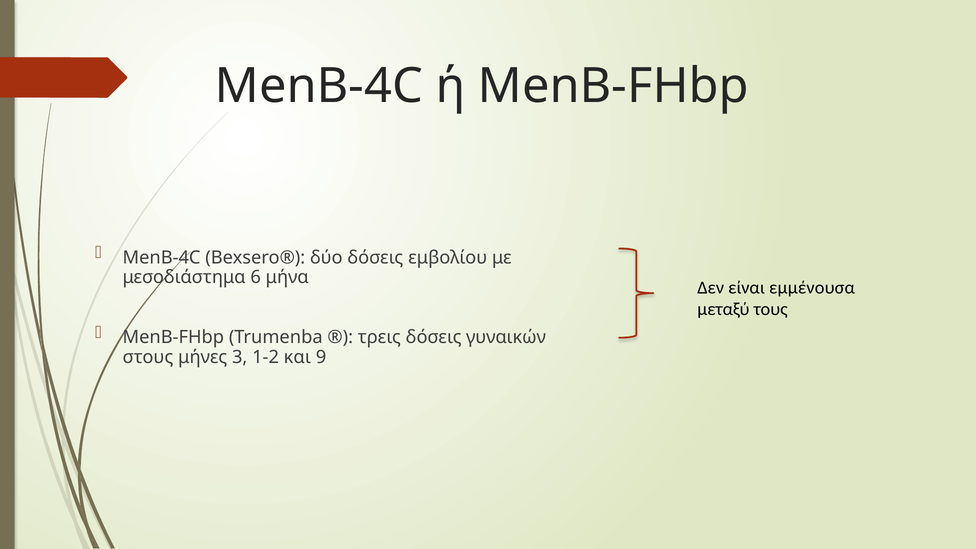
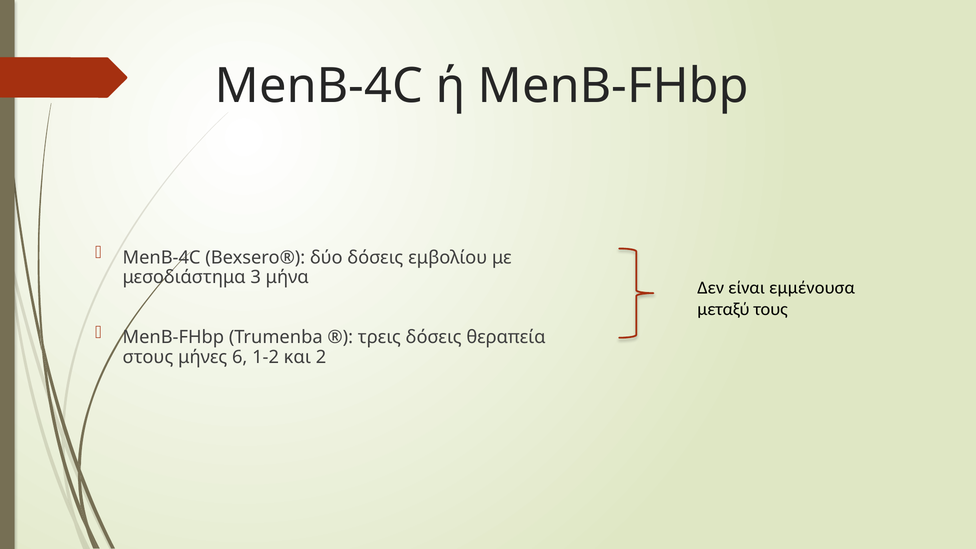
6: 6 -> 3
γυναικών: γυναικών -> θεραπεία
3: 3 -> 6
9: 9 -> 2
